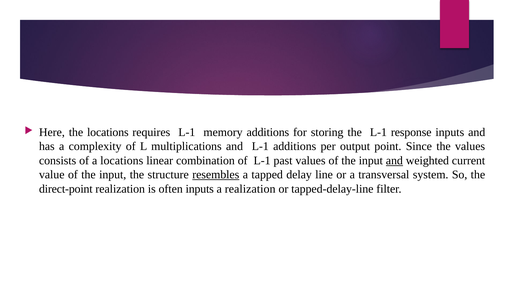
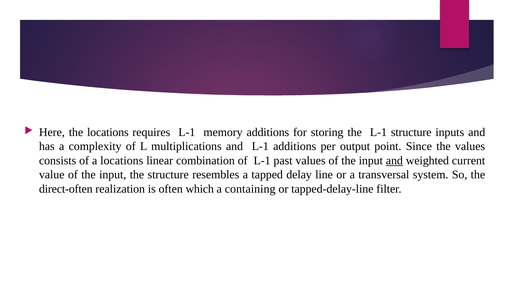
L-1 response: response -> structure
resembles underline: present -> none
direct-point: direct-point -> direct-often
often inputs: inputs -> which
a realization: realization -> containing
